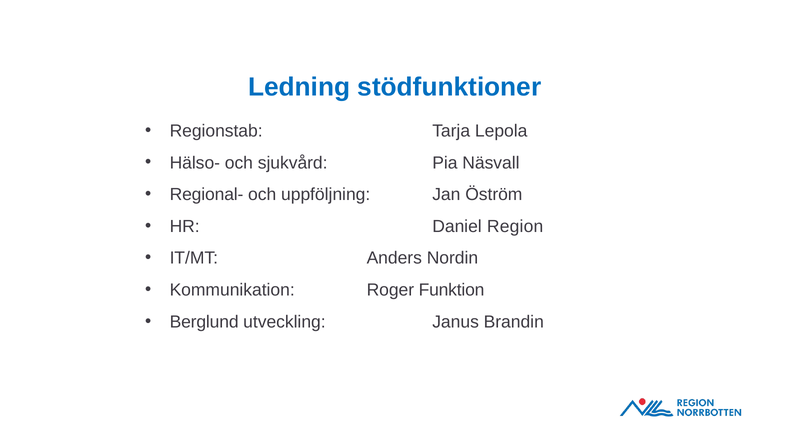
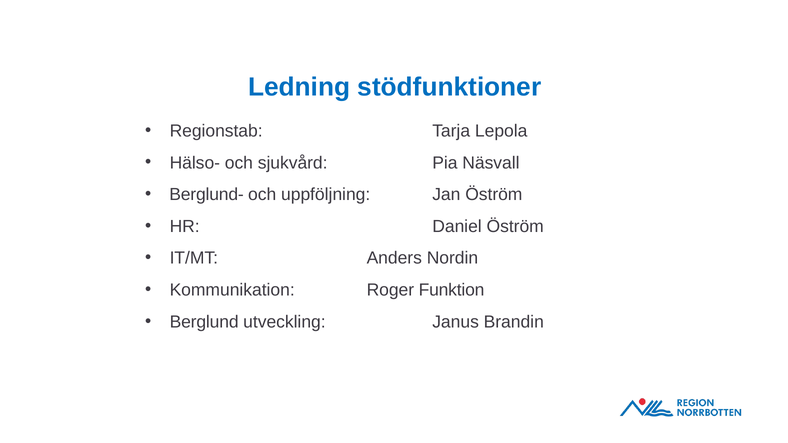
Regional-: Regional- -> Berglund-
Daniel Region: Region -> Öström
